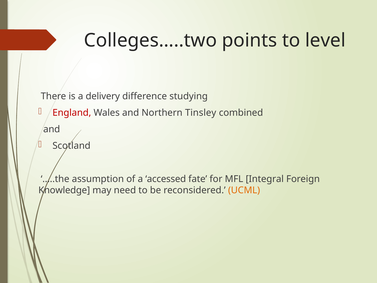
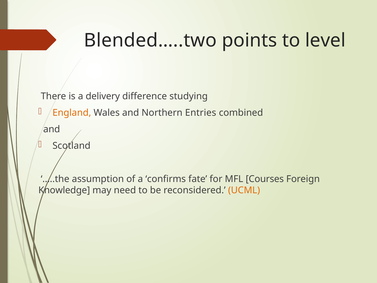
Colleges…..two: Colleges…..two -> Blended…..two
England colour: red -> orange
Tinsley: Tinsley -> Entries
accessed: accessed -> confirms
Integral: Integral -> Courses
